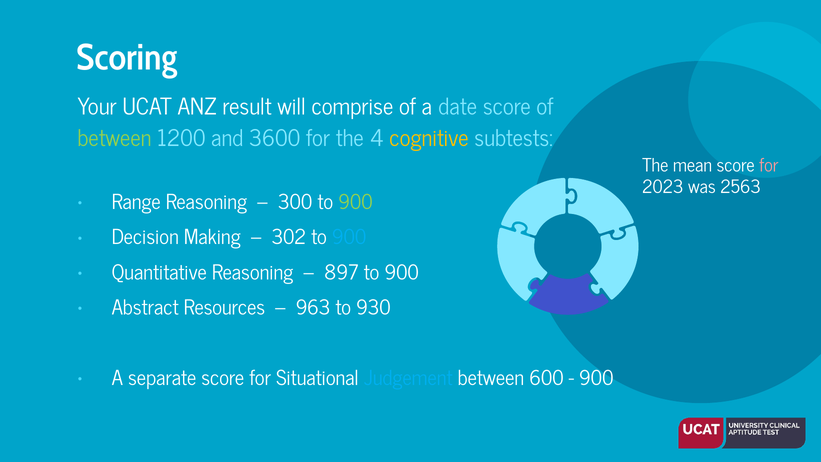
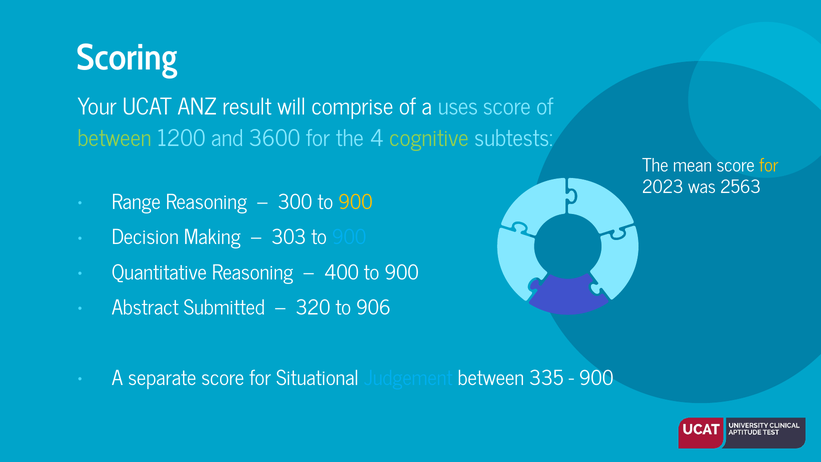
date: date -> uses
cognitive colour: yellow -> light green
for at (769, 165) colour: pink -> yellow
900 at (355, 202) colour: light green -> yellow
302: 302 -> 303
897: 897 -> 400
Resources: Resources -> Submitted
963: 963 -> 320
930: 930 -> 906
600: 600 -> 335
